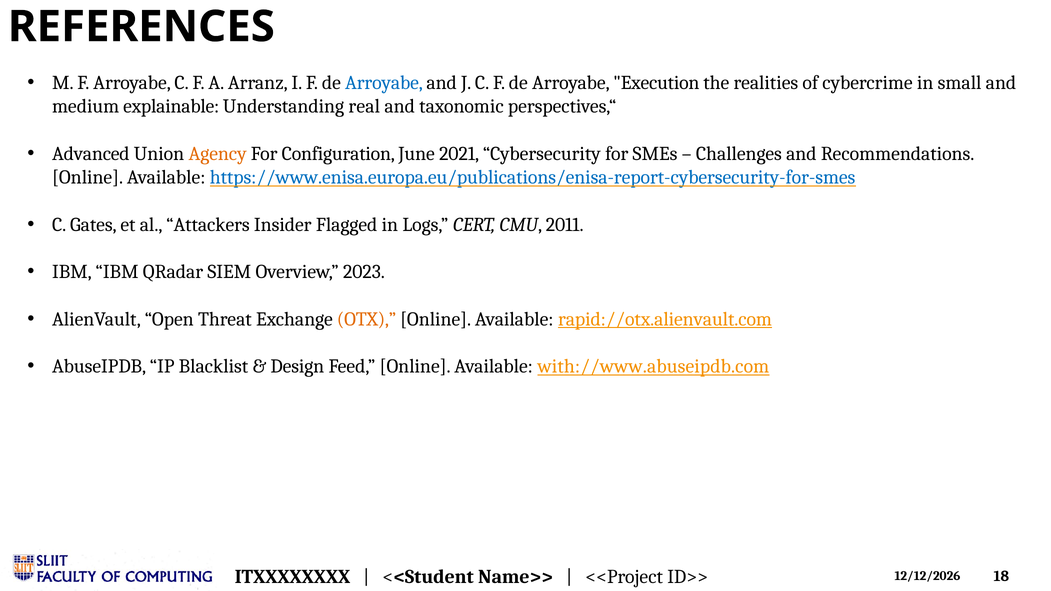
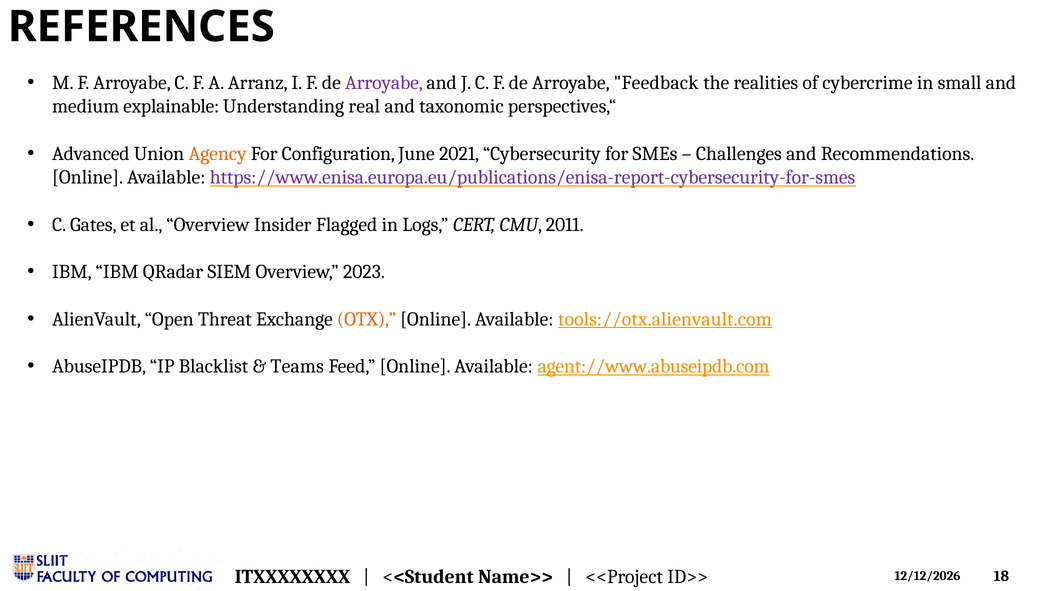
Arroyabe at (384, 83) colour: blue -> purple
Execution: Execution -> Feedback
https://www.enisa.europa.eu/publications/enisa-report-cybersecurity-for-smes colour: blue -> purple
al Attackers: Attackers -> Overview
rapid://otx.alienvault.com: rapid://otx.alienvault.com -> tools://otx.alienvault.com
Design: Design -> Teams
with://www.abuseipdb.com: with://www.abuseipdb.com -> agent://www.abuseipdb.com
